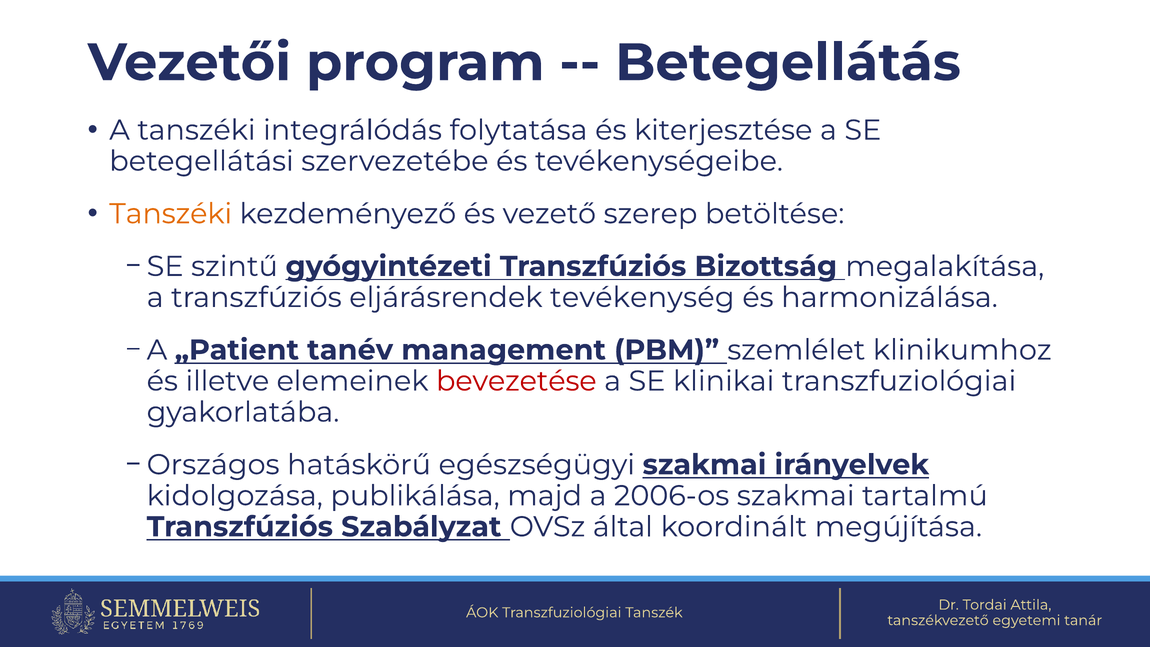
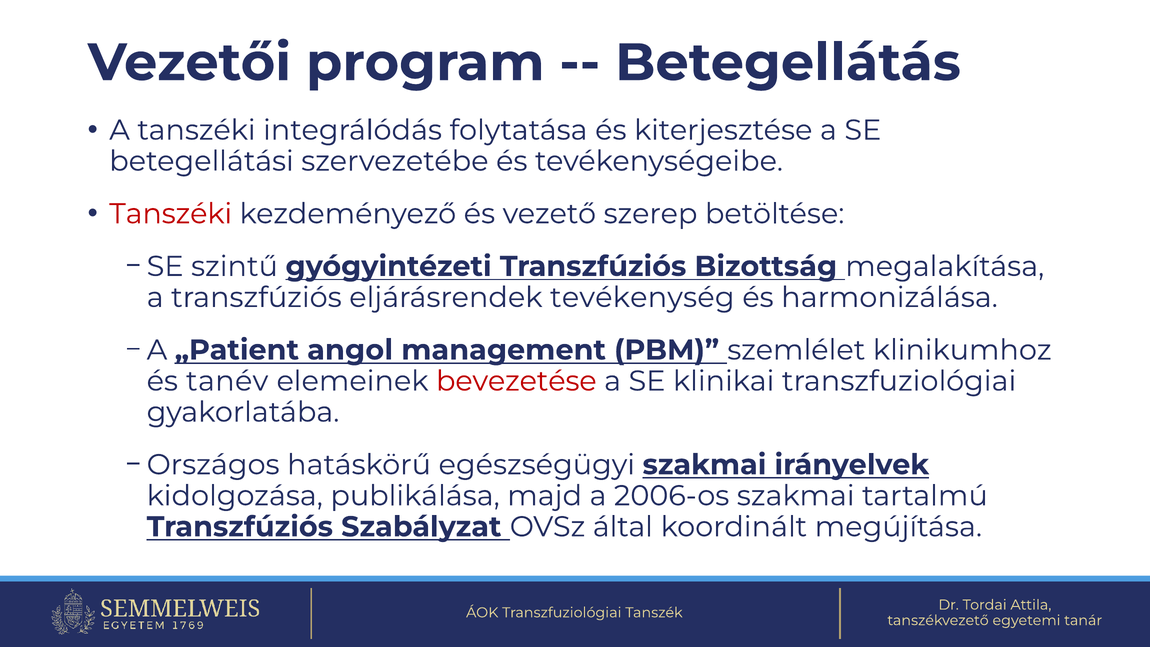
Tanszéki at (171, 214) colour: orange -> red
tanév: tanév -> angol
illetve: illetve -> tanév
